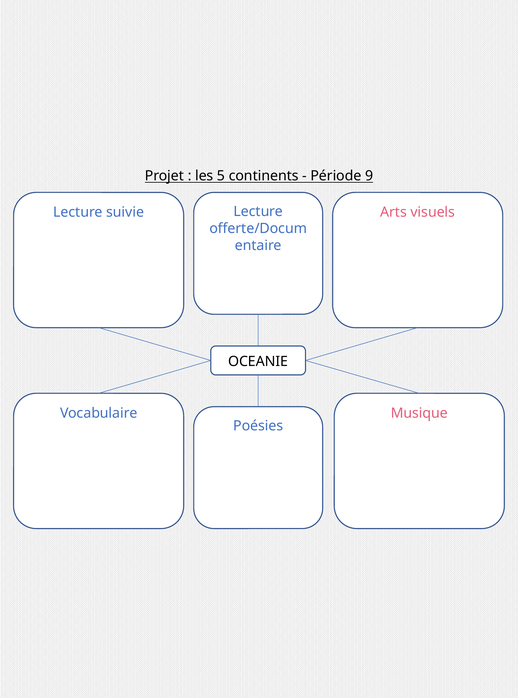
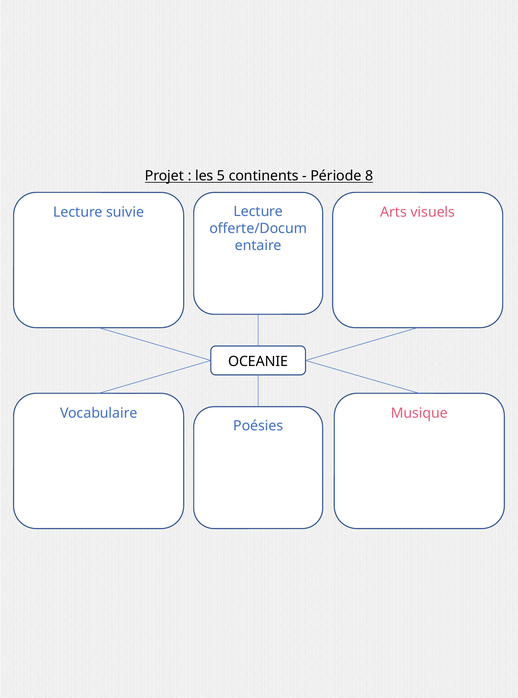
9: 9 -> 8
